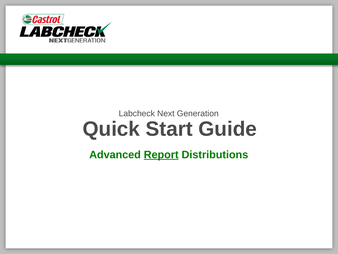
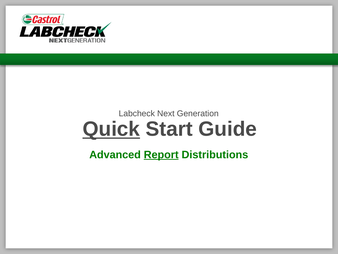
Quick underline: none -> present
